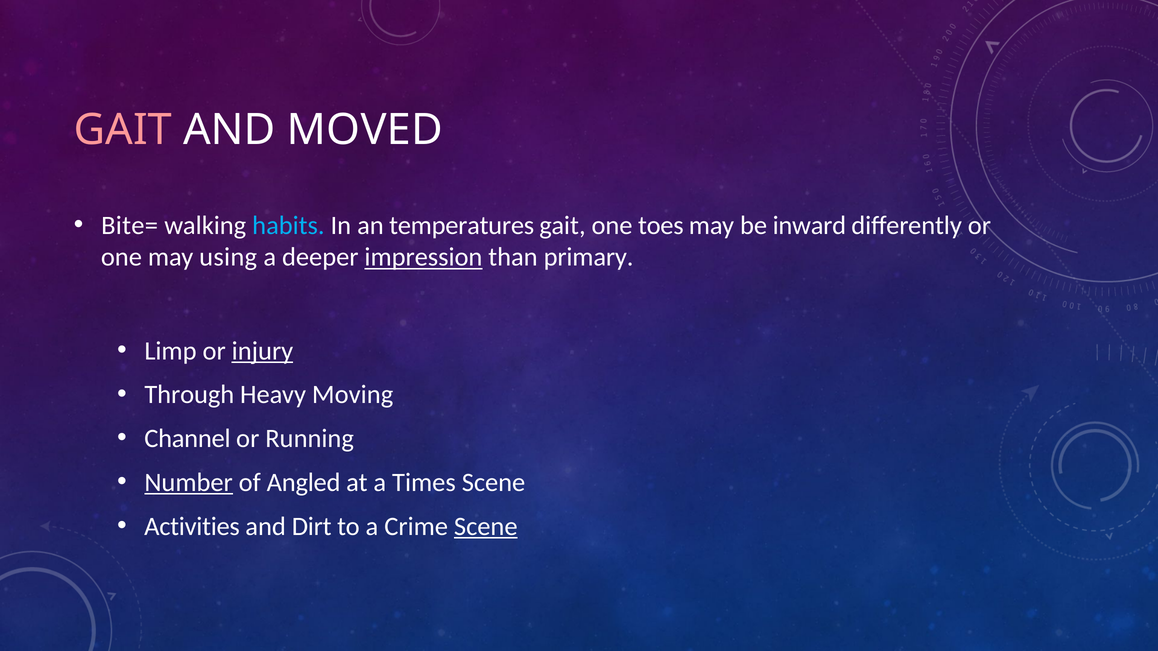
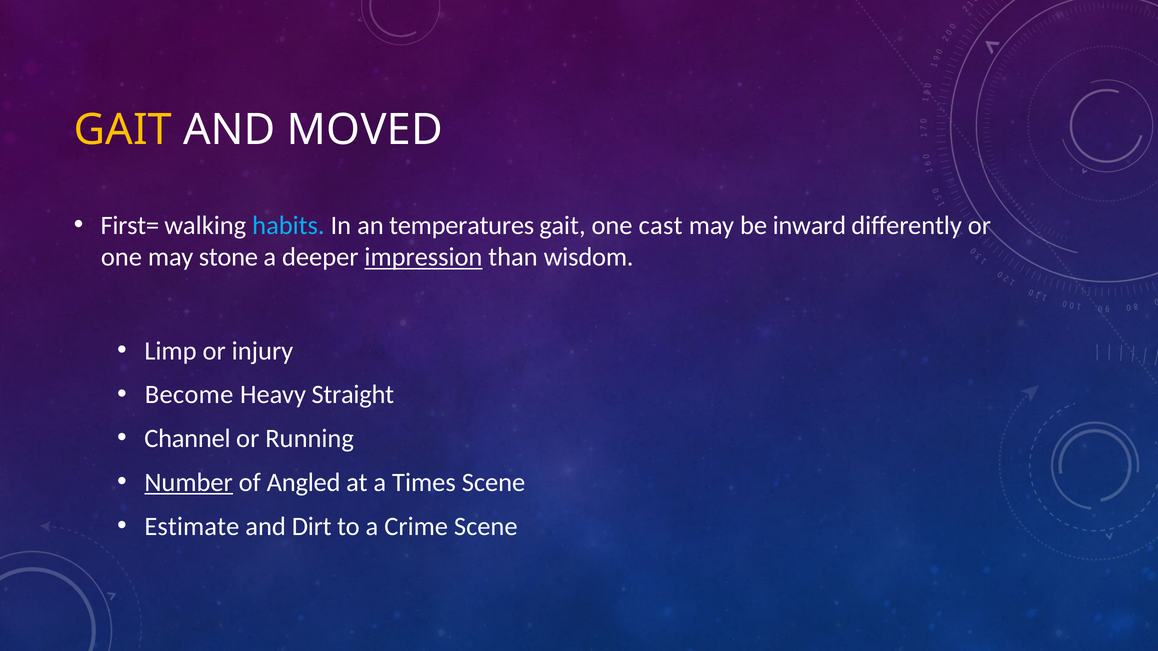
GAIT at (123, 130) colour: pink -> yellow
Bite=: Bite= -> First=
toes: toes -> cast
using: using -> stone
primary: primary -> wisdom
injury underline: present -> none
Through: Through -> Become
Moving: Moving -> Straight
Activities: Activities -> Estimate
Scene at (486, 527) underline: present -> none
